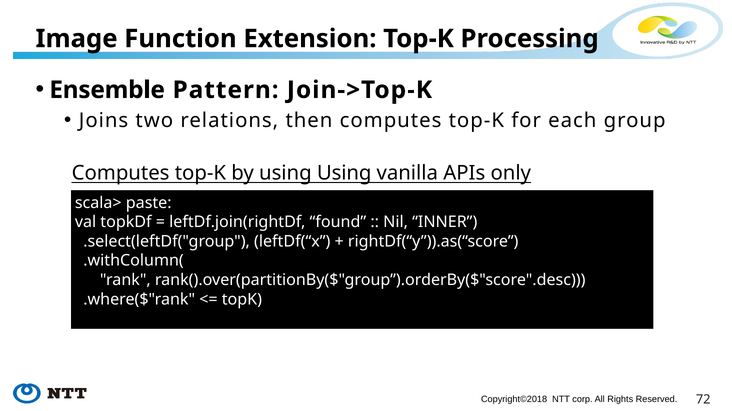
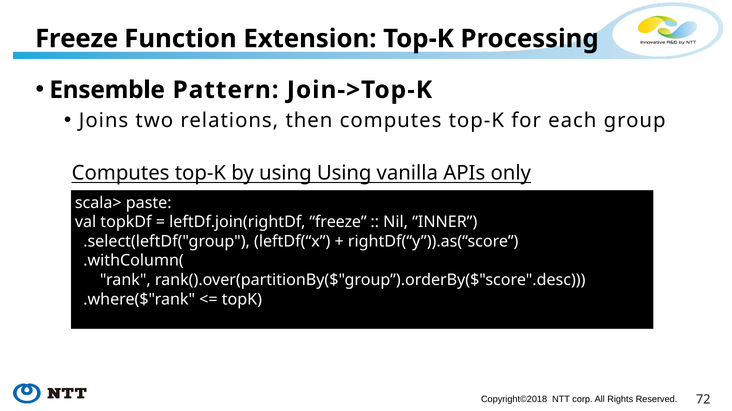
Image at (77, 39): Image -> Freeze
leftDf.join(rightDf found: found -> freeze
